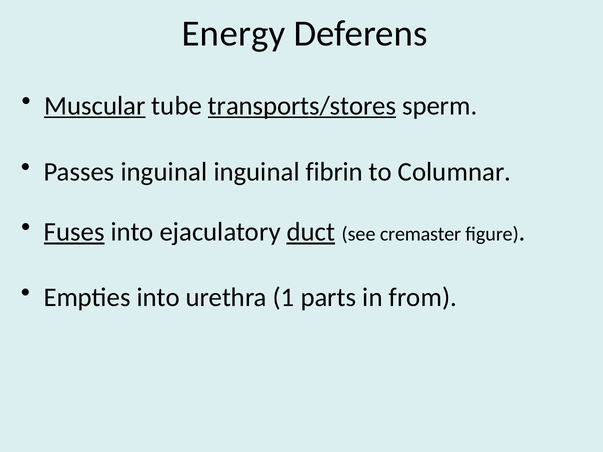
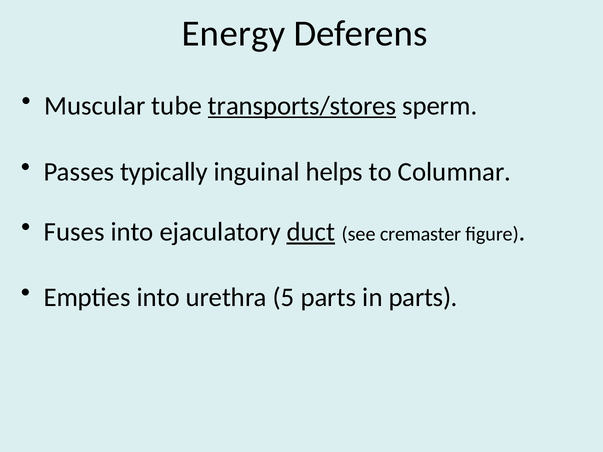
Muscular underline: present -> none
Passes inguinal: inguinal -> typically
fibrin: fibrin -> helps
Fuses underline: present -> none
1: 1 -> 5
in from: from -> parts
